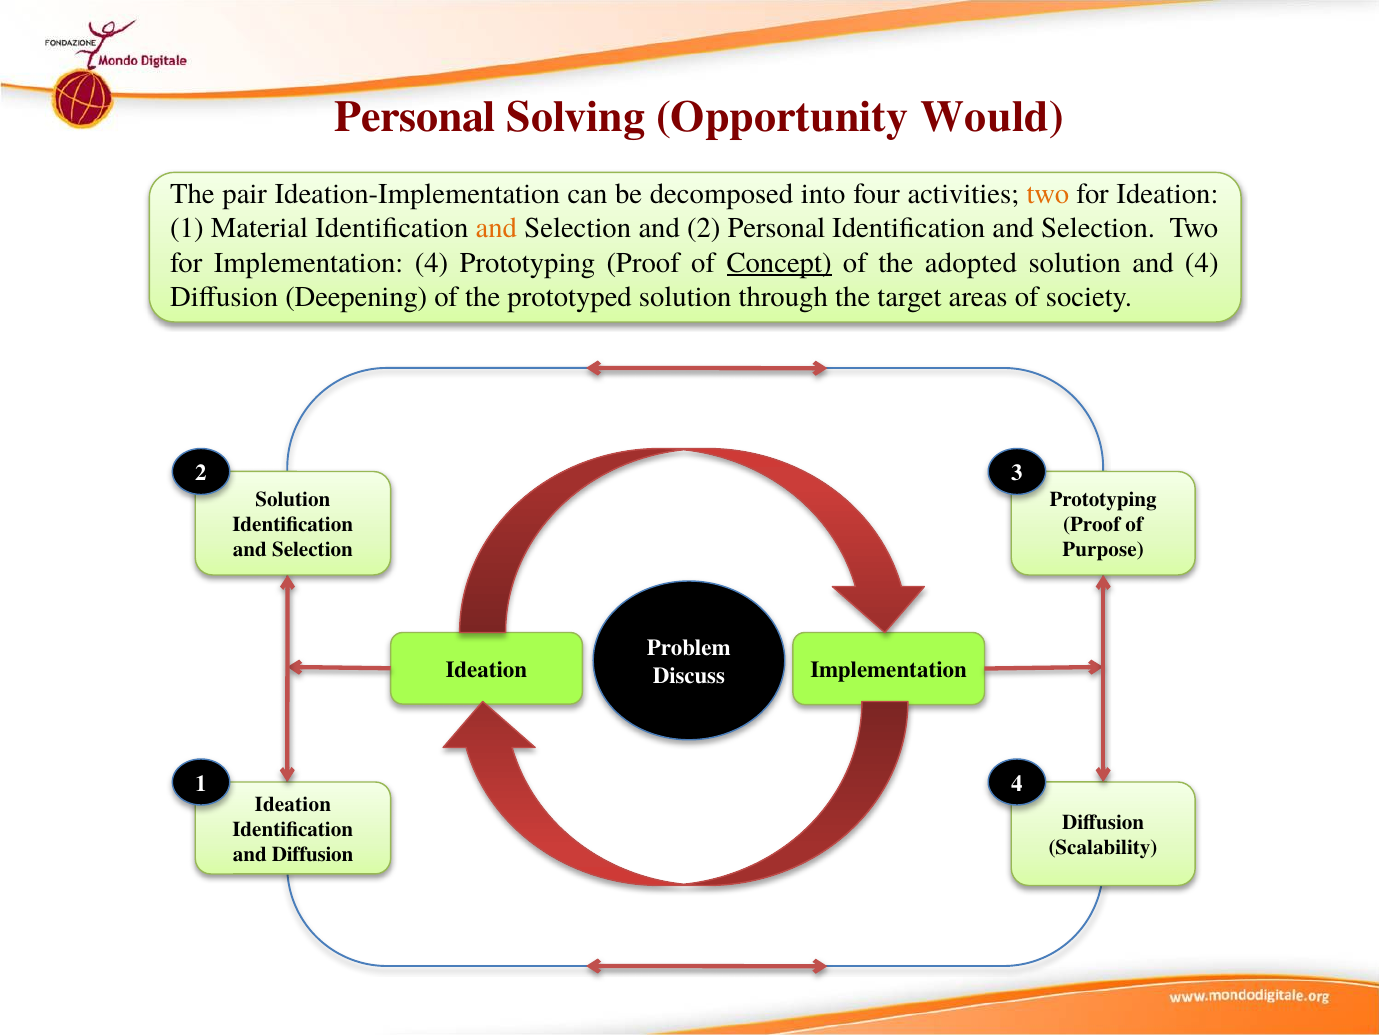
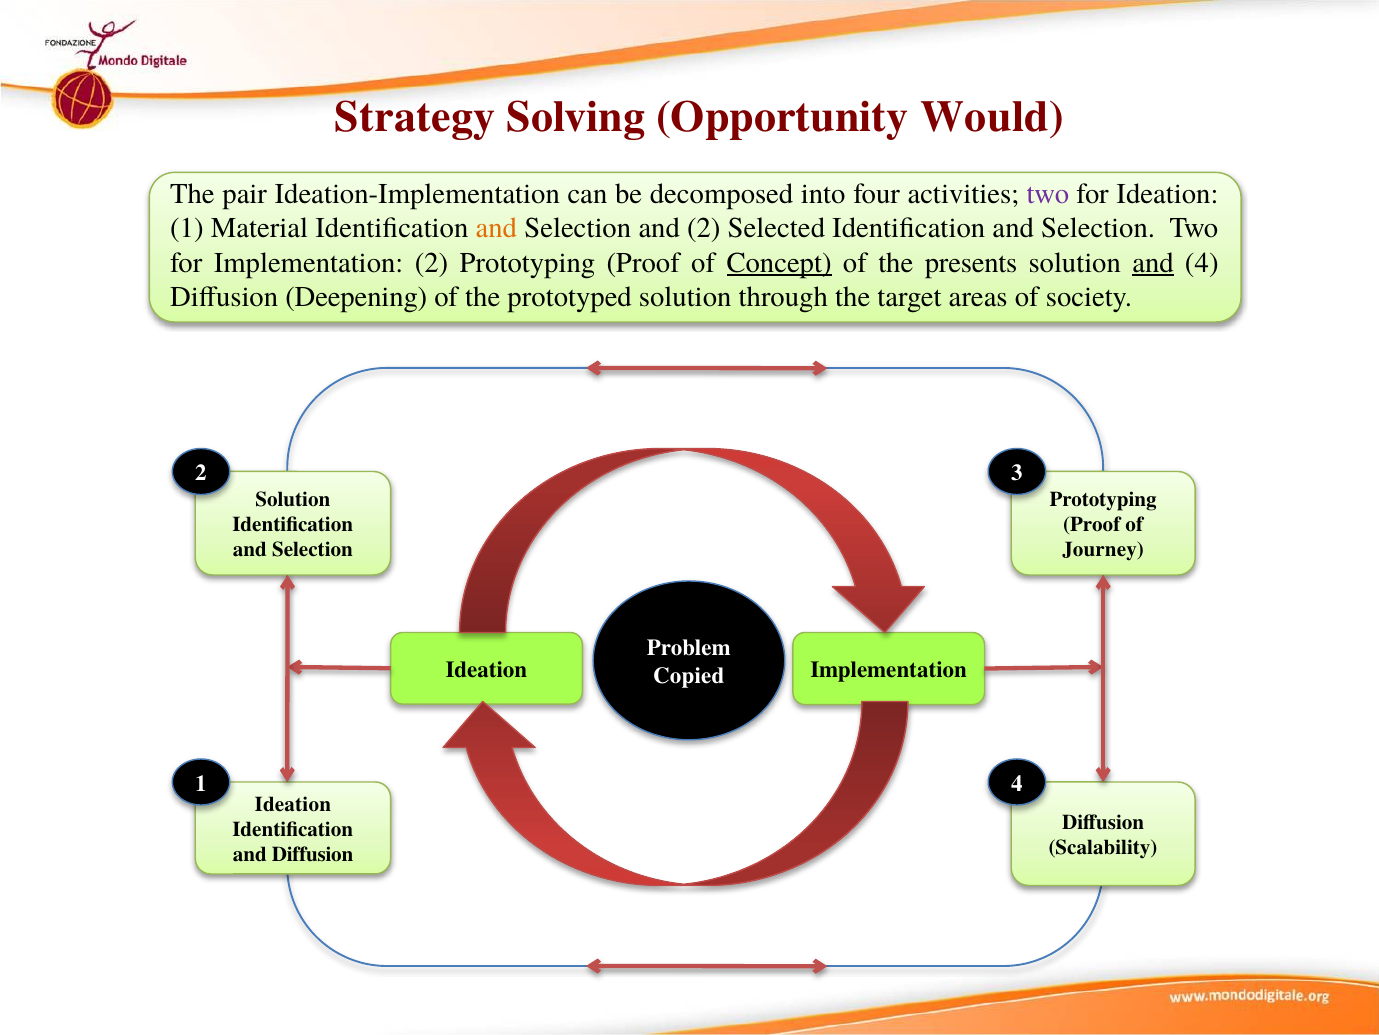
Personal at (415, 117): Personal -> Strategy
two at (1048, 194) colour: orange -> purple
2 Personal: Personal -> Selected
Implementation 4: 4 -> 2
adopted: adopted -> presents
and at (1153, 263) underline: none -> present
Purpose: Purpose -> Journey
Discuss: Discuss -> Copied
